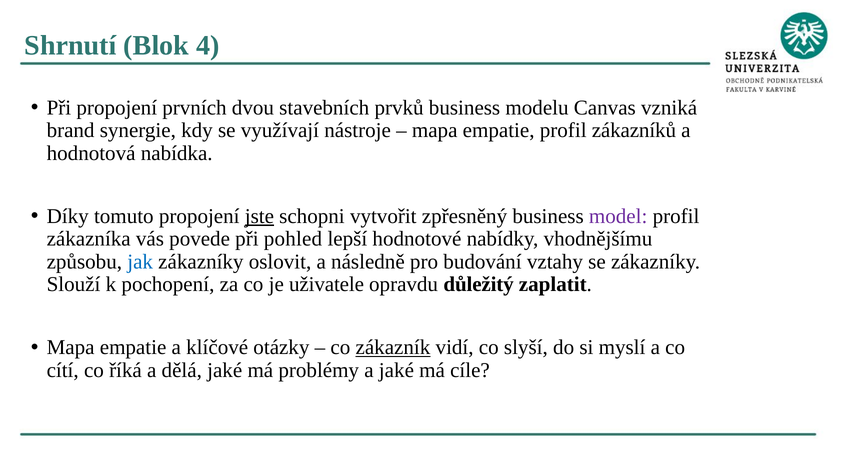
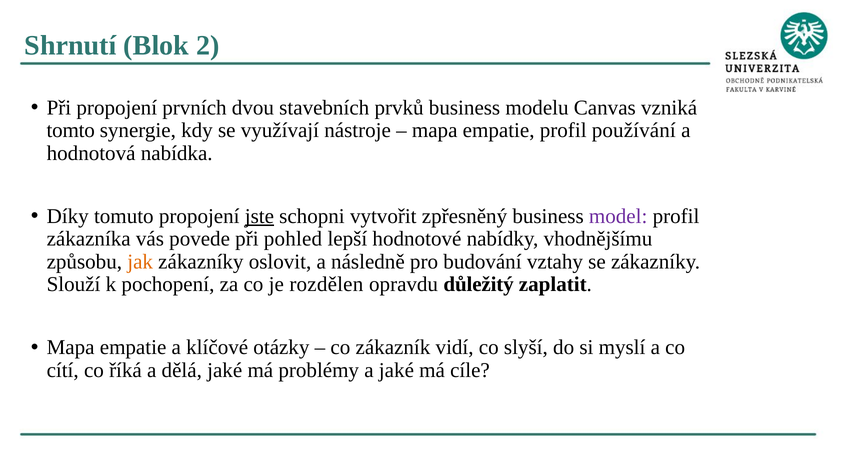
4: 4 -> 2
brand: brand -> tomto
zákazníků: zákazníků -> používání
jak colour: blue -> orange
uživatele: uživatele -> rozdělen
zákazník underline: present -> none
